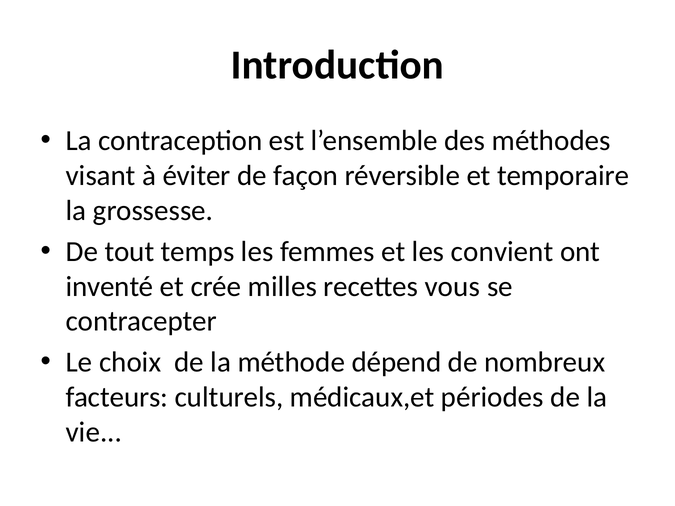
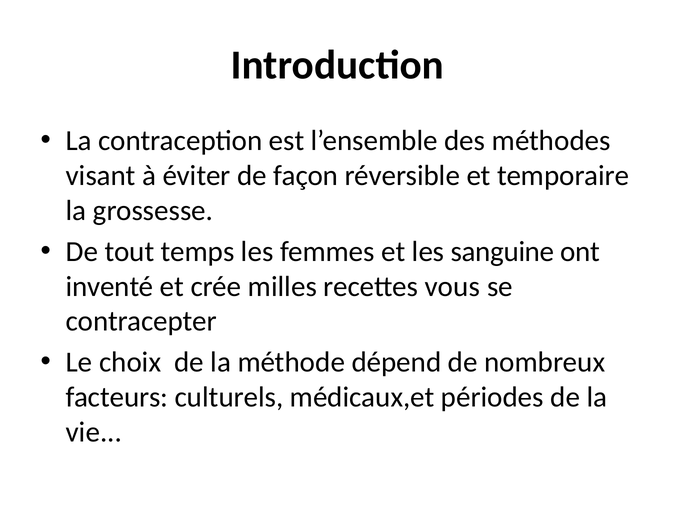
convient: convient -> sanguine
